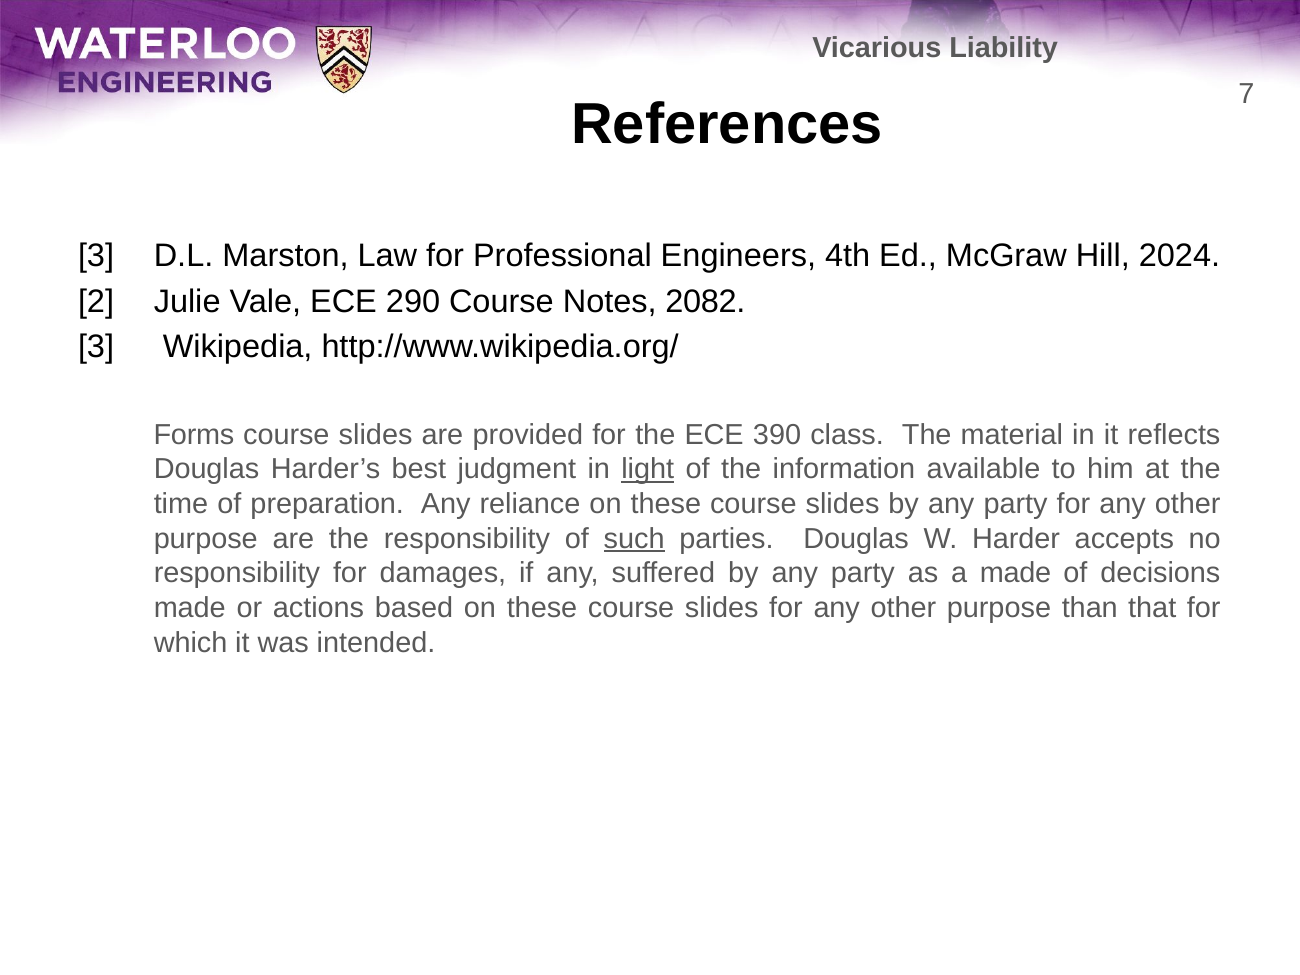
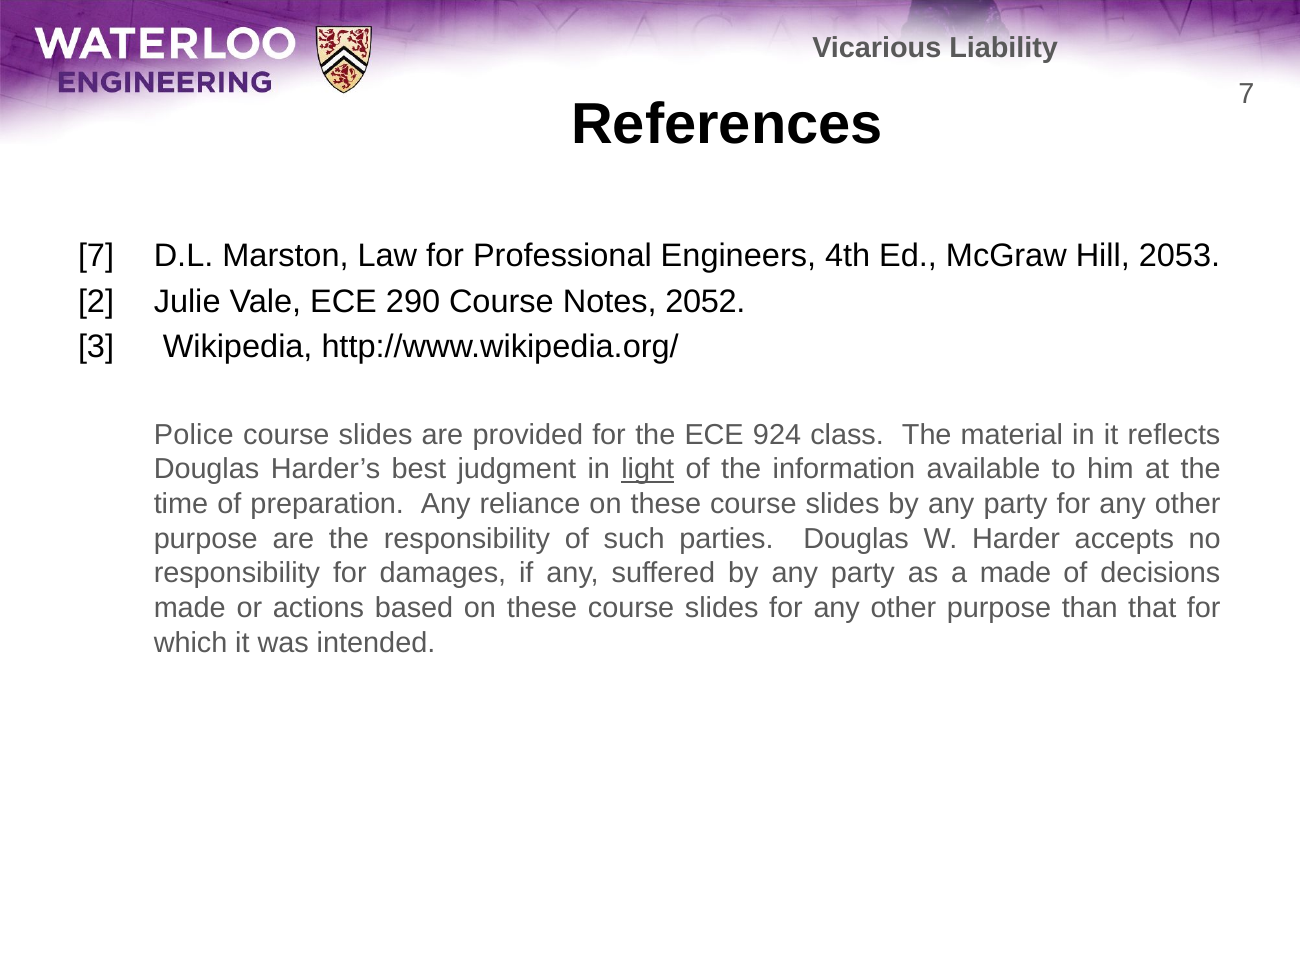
3 at (96, 256): 3 -> 7
2024: 2024 -> 2053
2082: 2082 -> 2052
Forms: Forms -> Police
390: 390 -> 924
such underline: present -> none
